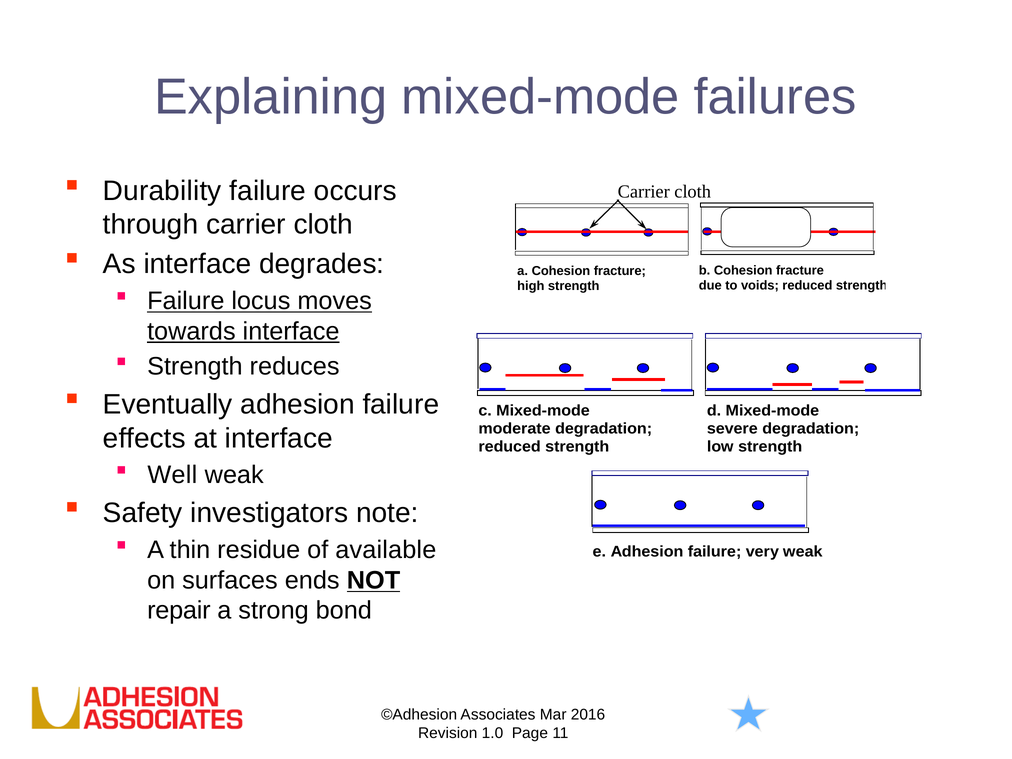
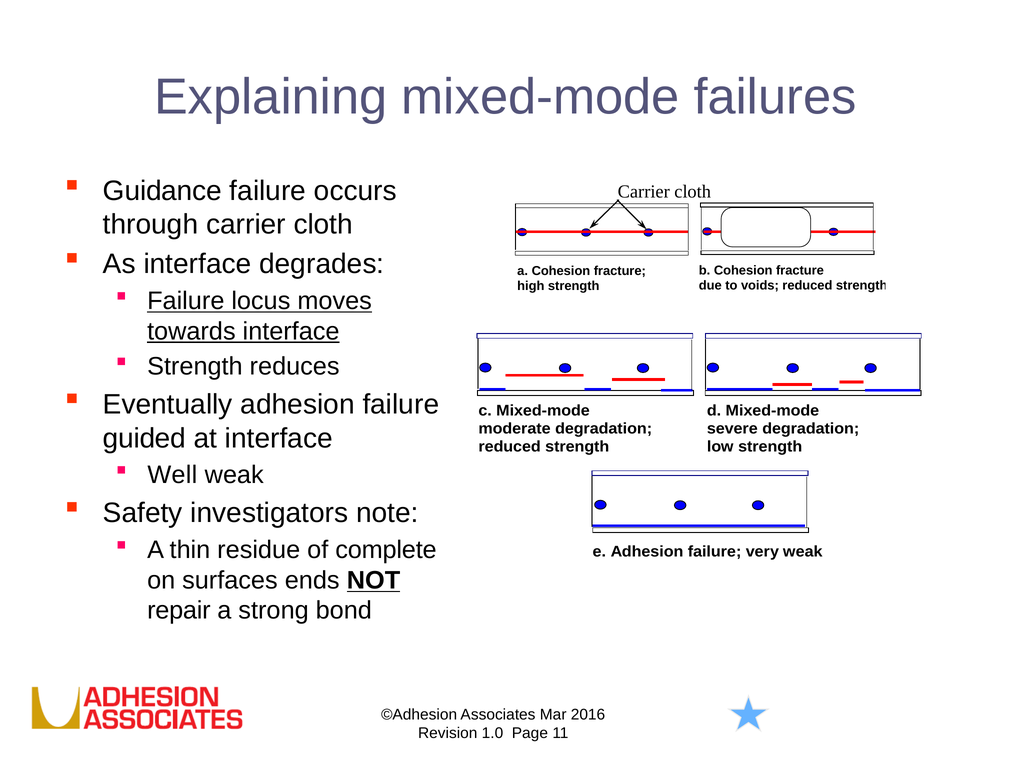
Durability: Durability -> Guidance
effects: effects -> guided
available: available -> complete
